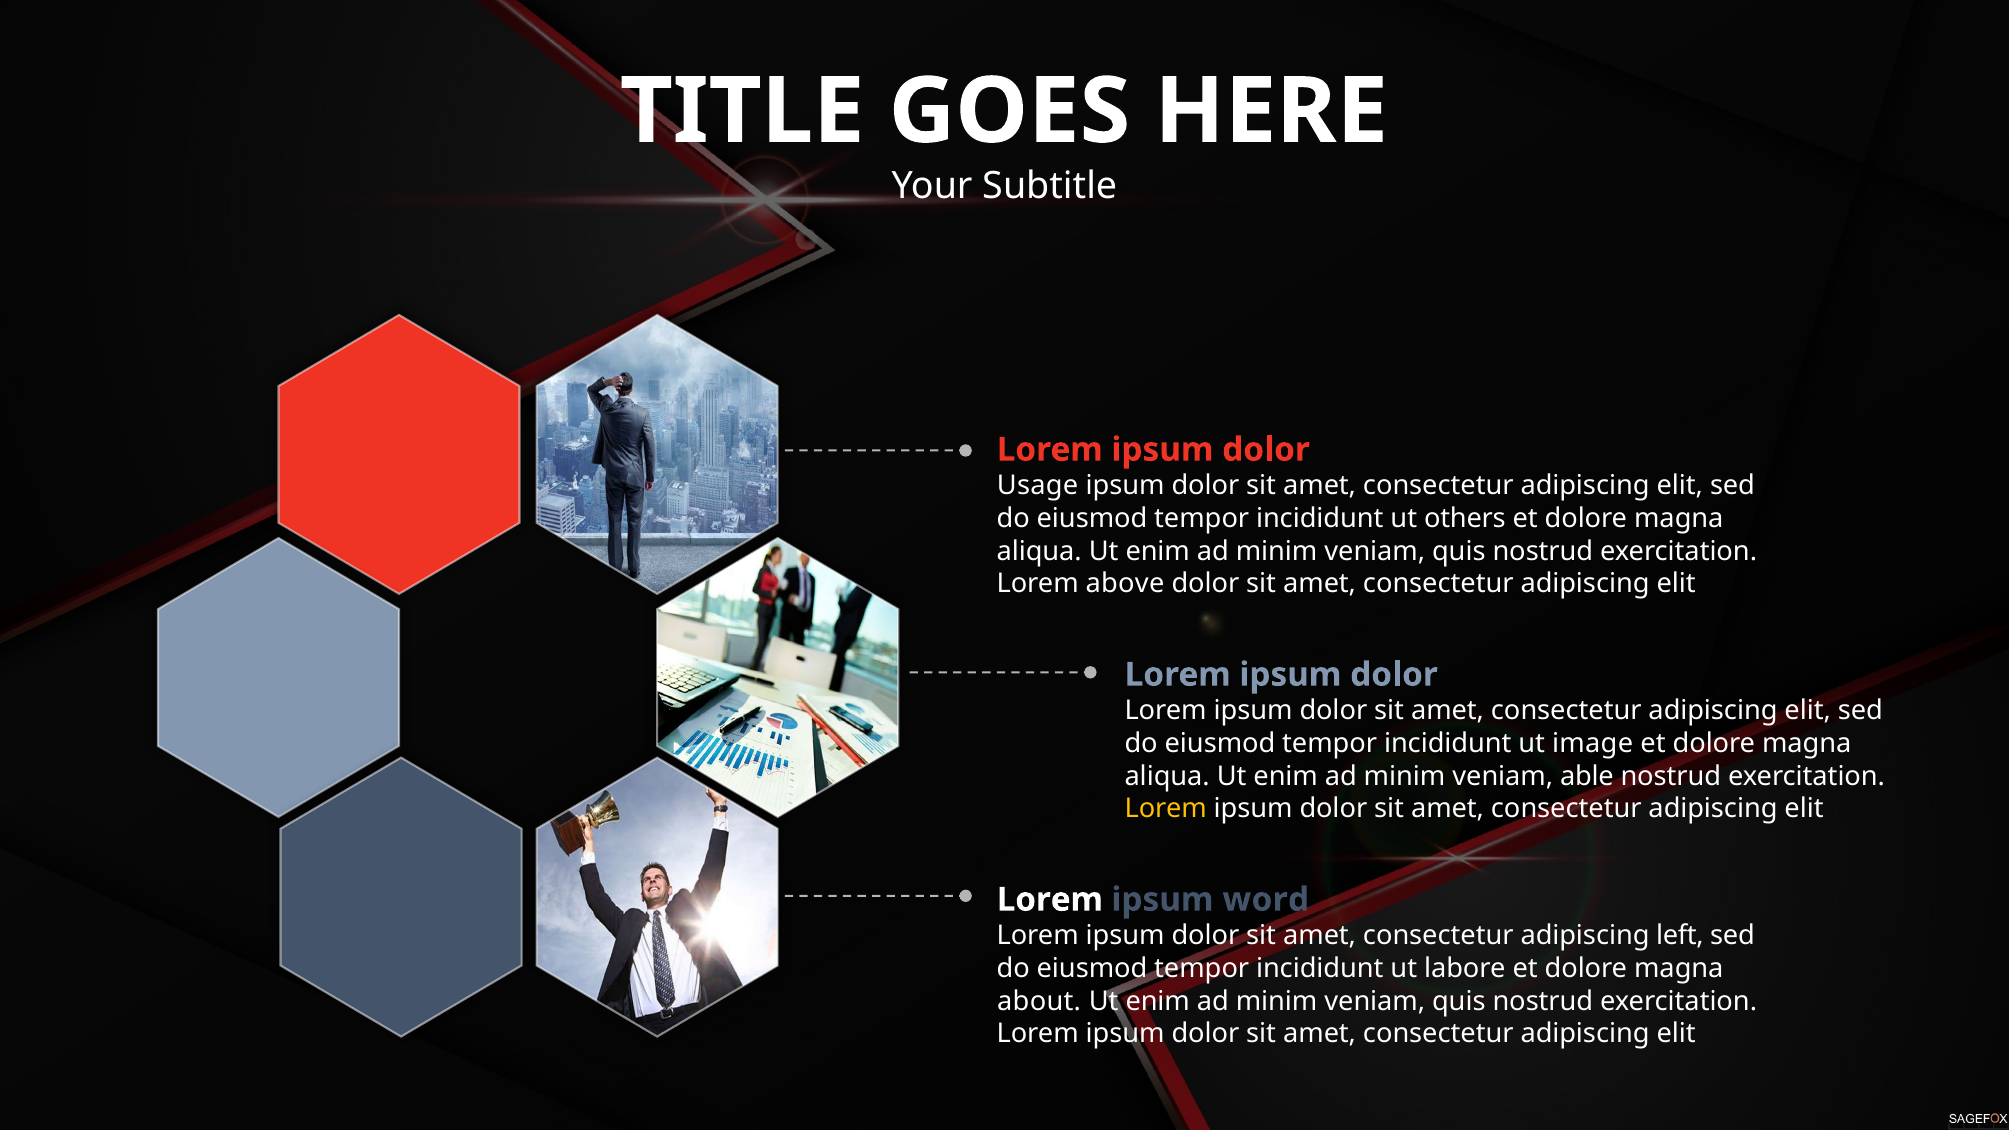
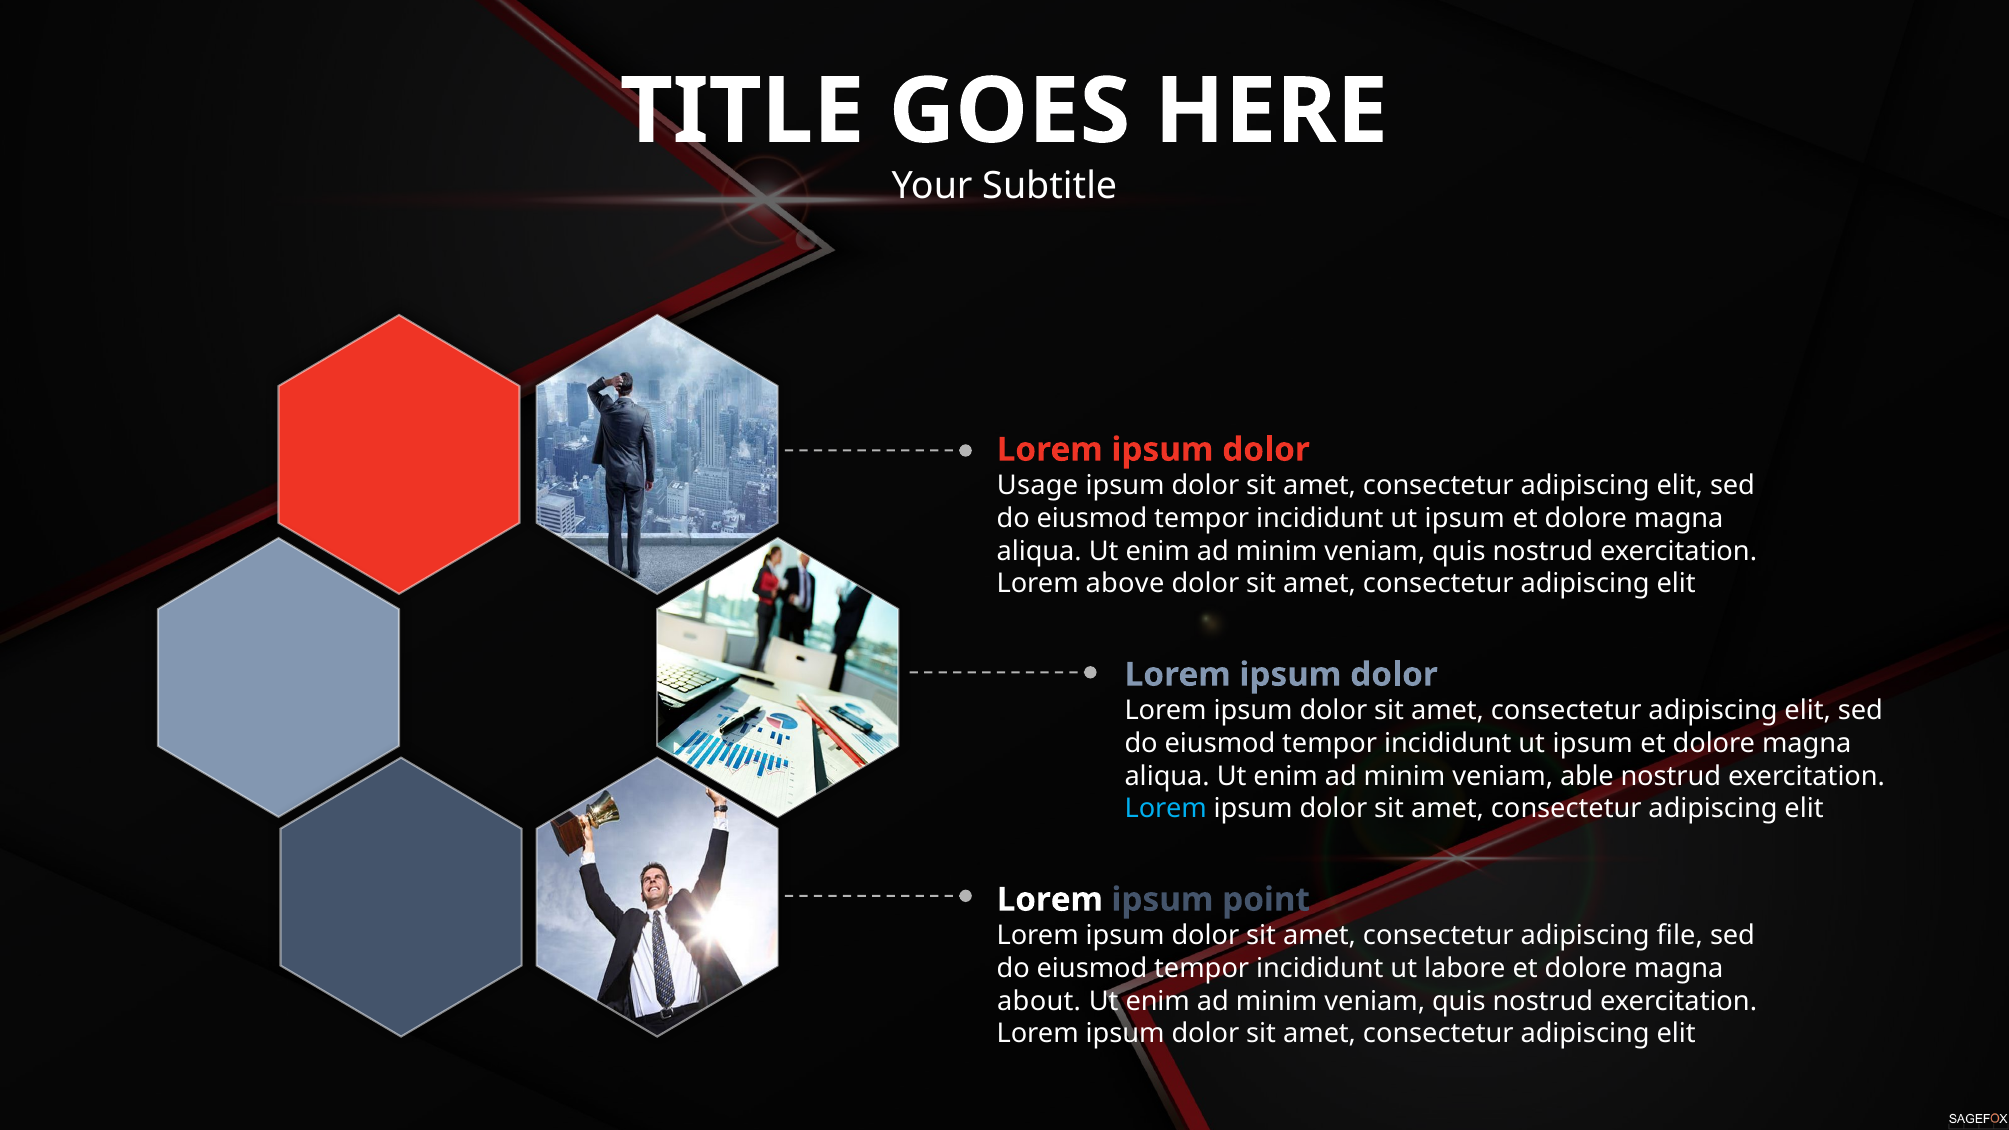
others at (1465, 518): others -> ipsum
image at (1593, 743): image -> ipsum
Lorem at (1166, 809) colour: yellow -> light blue
word: word -> point
left: left -> file
